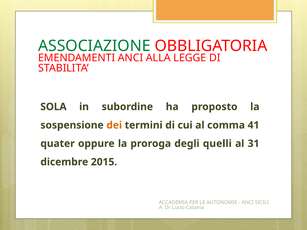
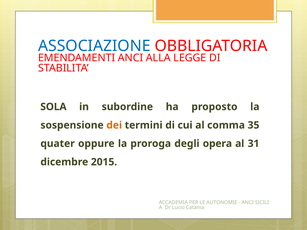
ASSOCIAZIONE colour: green -> blue
41: 41 -> 35
quelli: quelli -> opera
